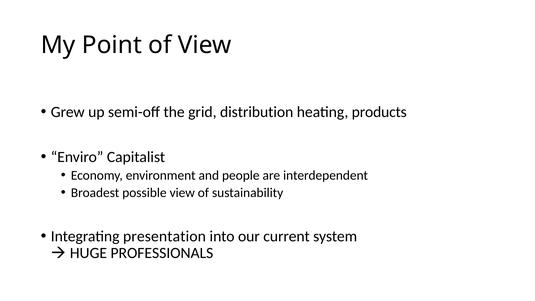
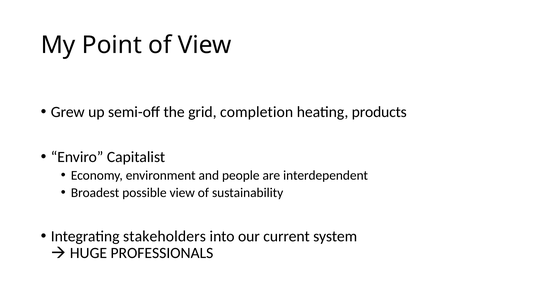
distribution: distribution -> completion
presentation: presentation -> stakeholders
